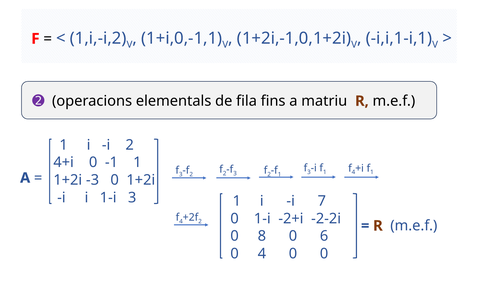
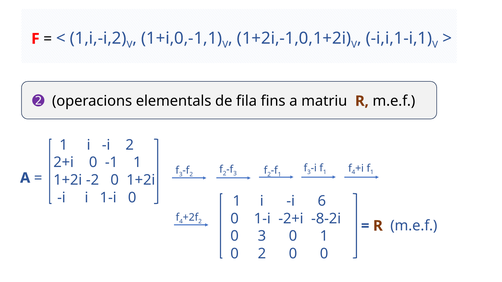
4+i: 4+i -> 2+i
-3: -3 -> -2
1-i 3: 3 -> 0
7: 7 -> 6
-2-2i: -2-2i -> -8-2i
0 8: 8 -> 3
0 6: 6 -> 1
0 4: 4 -> 2
